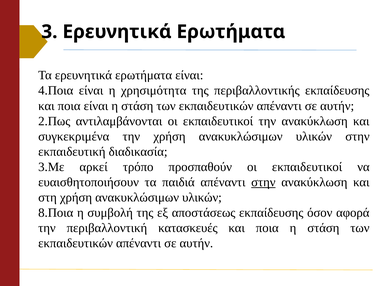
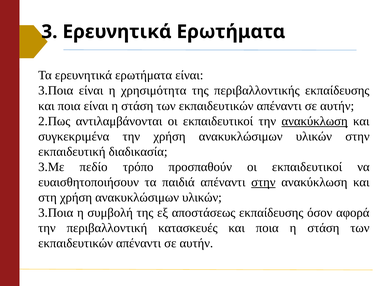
4.Ποια at (56, 90): 4.Ποια -> 3.Ποια
ανακύκλωση at (315, 121) underline: none -> present
αρκεί: αρκεί -> πεδίο
8.Ποια at (56, 212): 8.Ποια -> 3.Ποια
